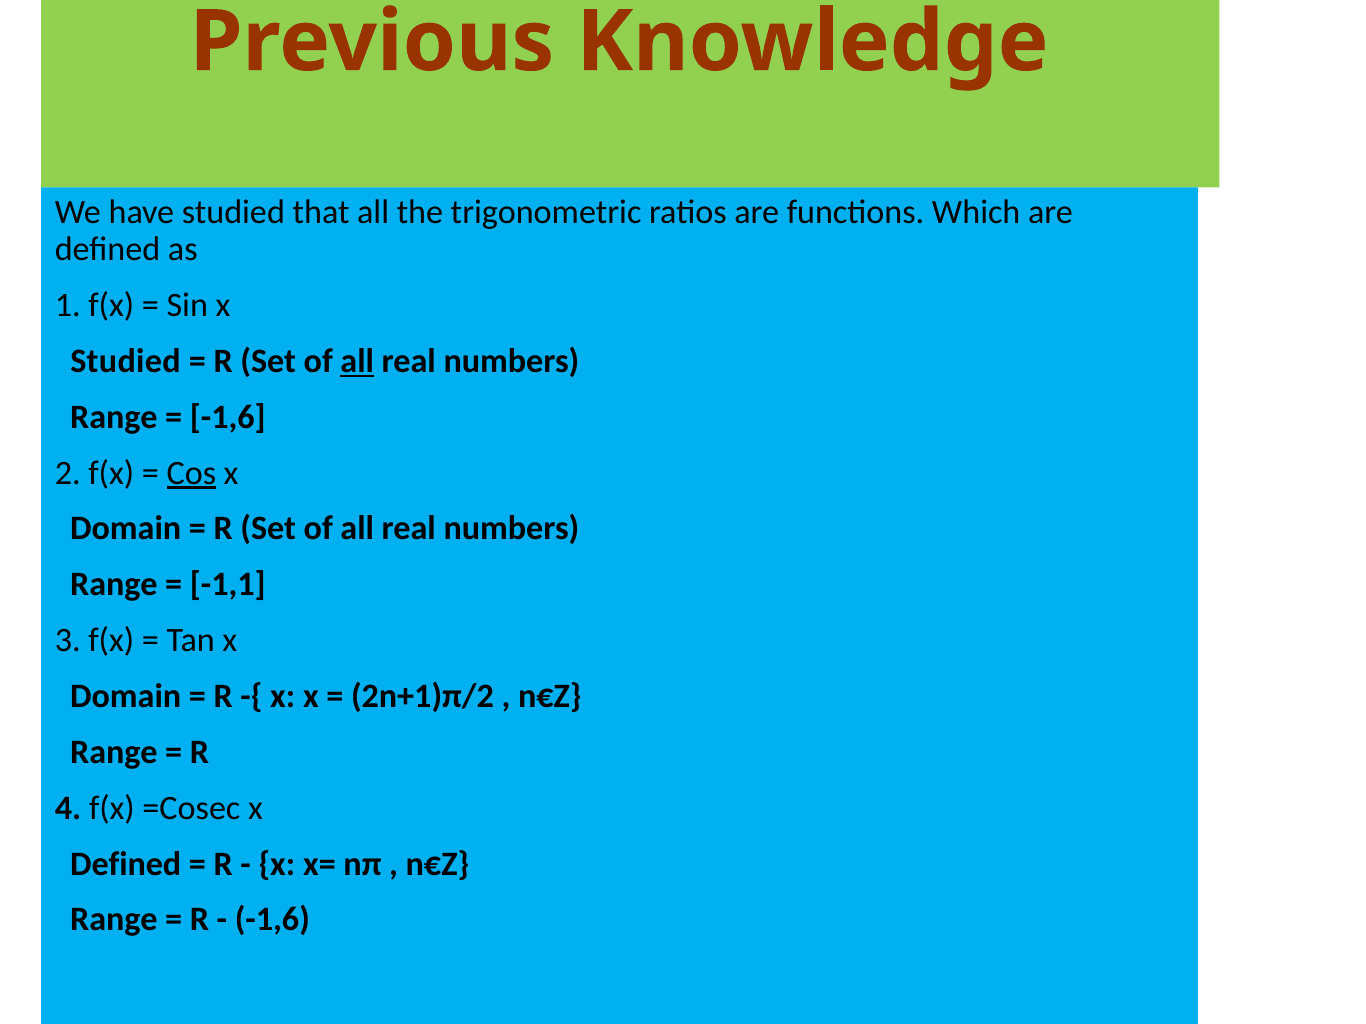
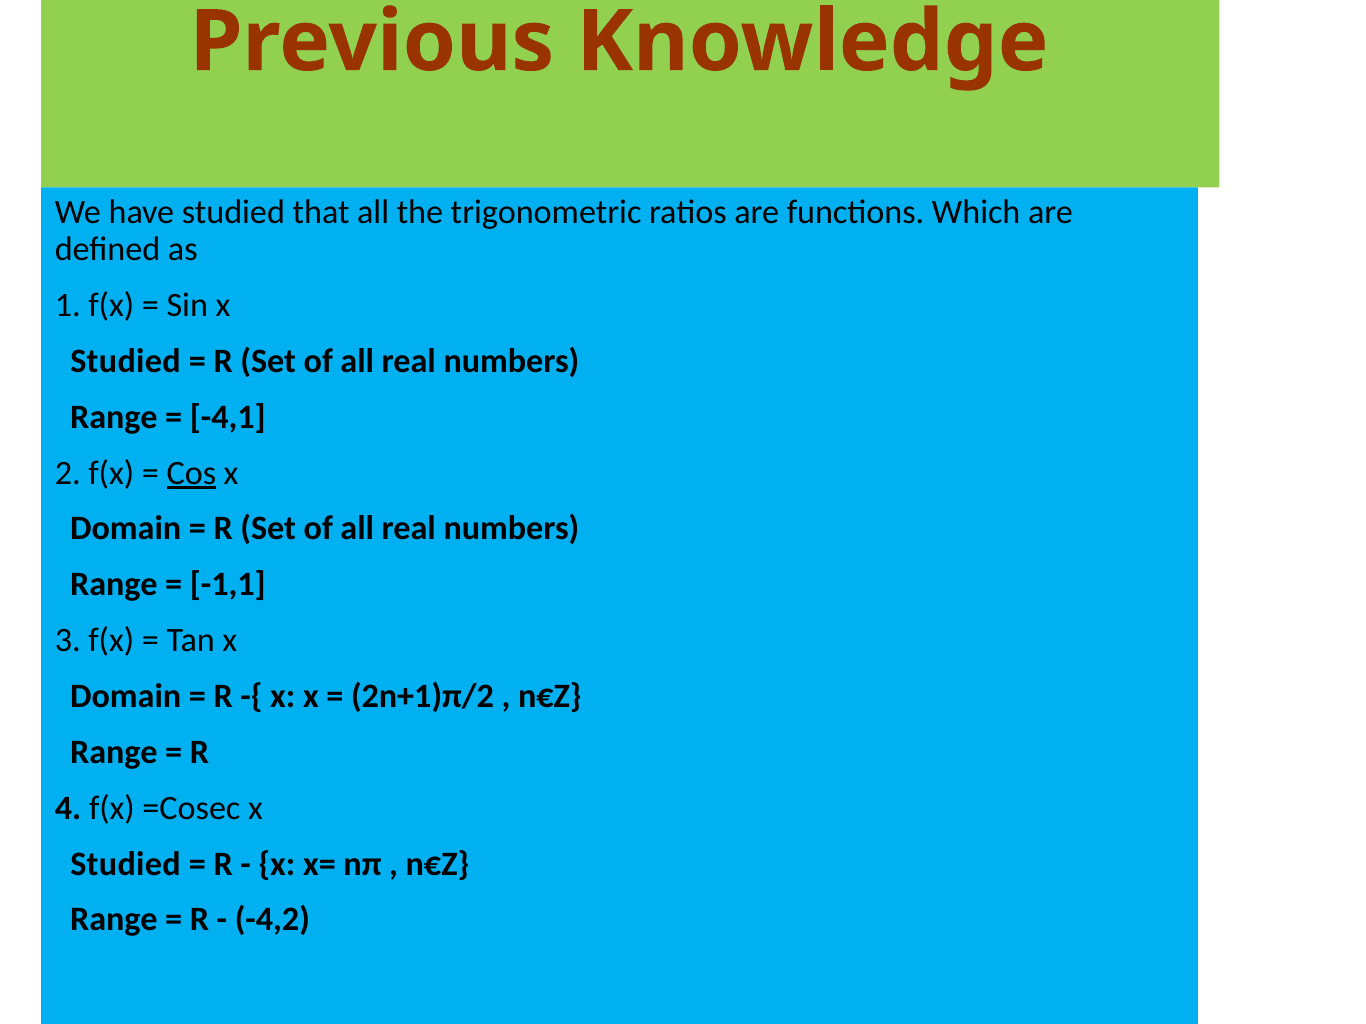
all at (357, 361) underline: present -> none
-1,6 at (228, 417): -1,6 -> -4,1
Defined at (126, 864): Defined -> Studied
-1,6 at (272, 920): -1,6 -> -4,2
